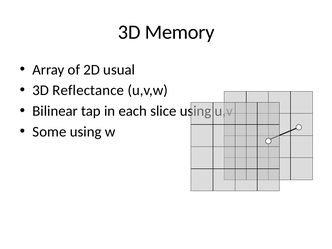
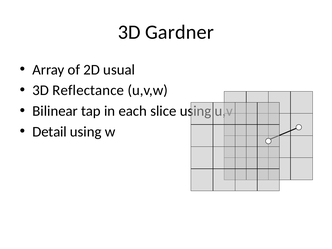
Memory: Memory -> Gardner
Some: Some -> Detail
